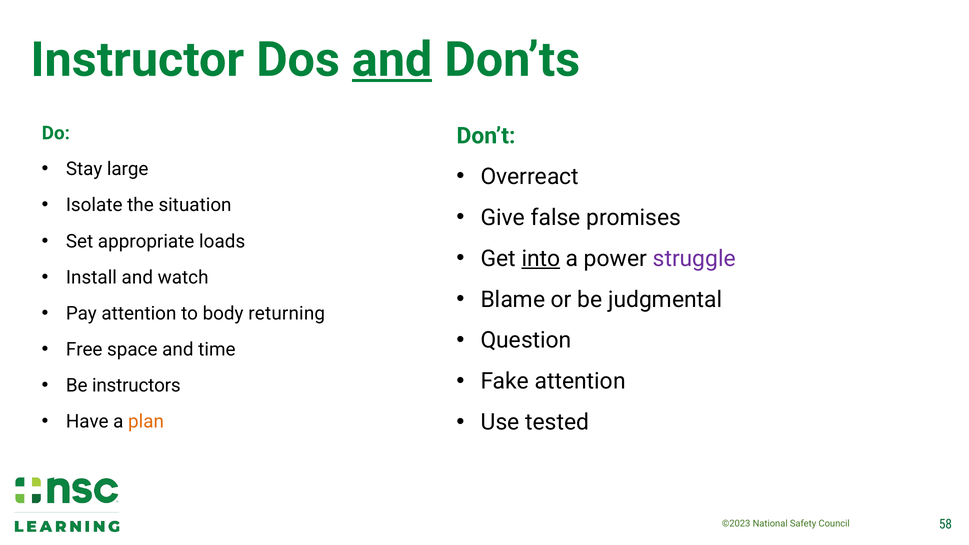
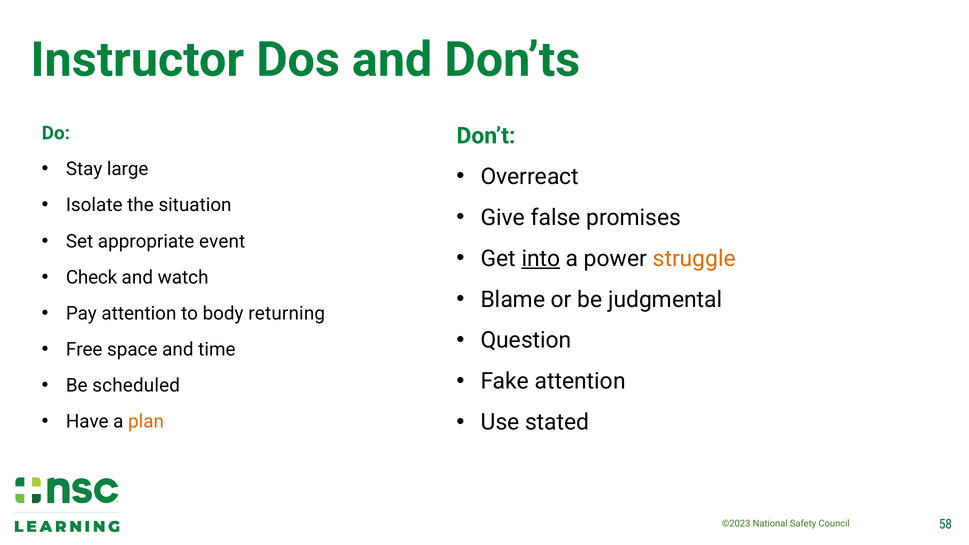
and at (392, 60) underline: present -> none
loads: loads -> event
struggle colour: purple -> orange
Install: Install -> Check
instructors: instructors -> scheduled
tested: tested -> stated
